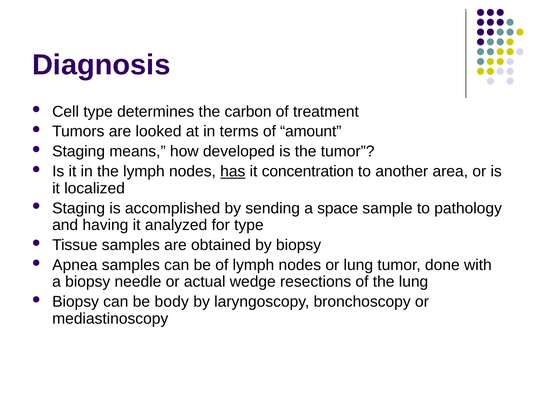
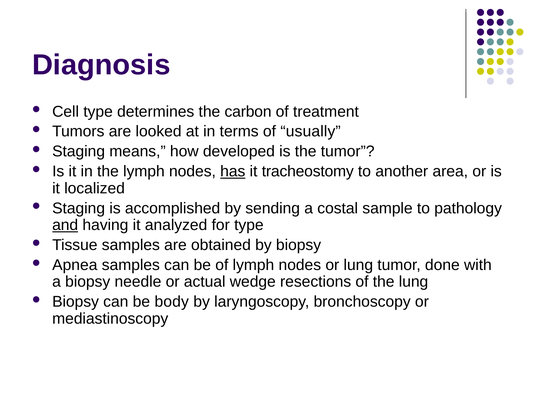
amount: amount -> usually
concentration: concentration -> tracheostomy
space: space -> costal
and underline: none -> present
